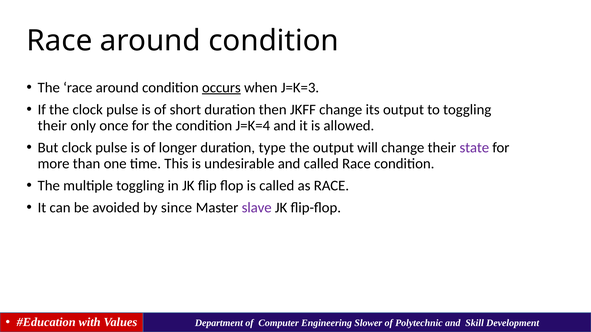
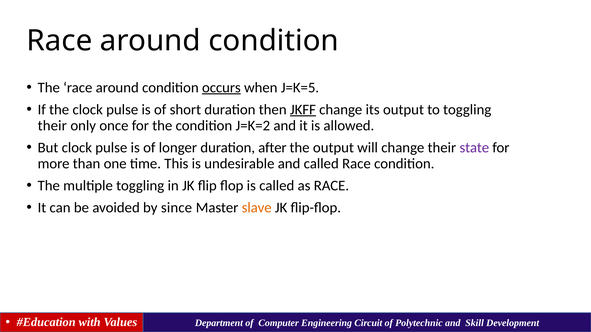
J=K=3: J=K=3 -> J=K=5
JKFF underline: none -> present
J=K=4: J=K=4 -> J=K=2
type: type -> after
slave colour: purple -> orange
Slower: Slower -> Circuit
